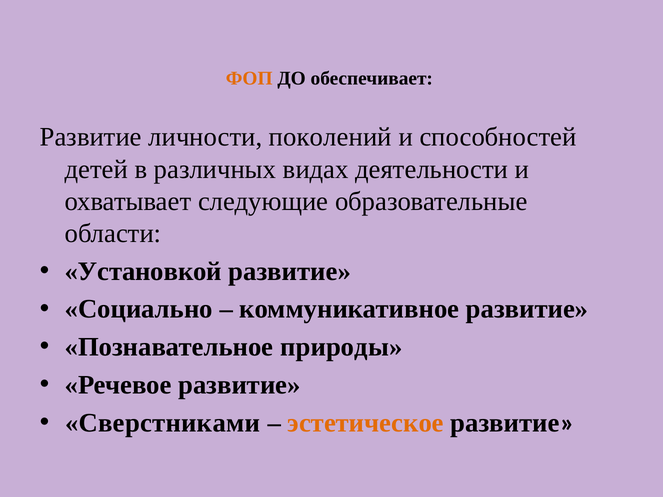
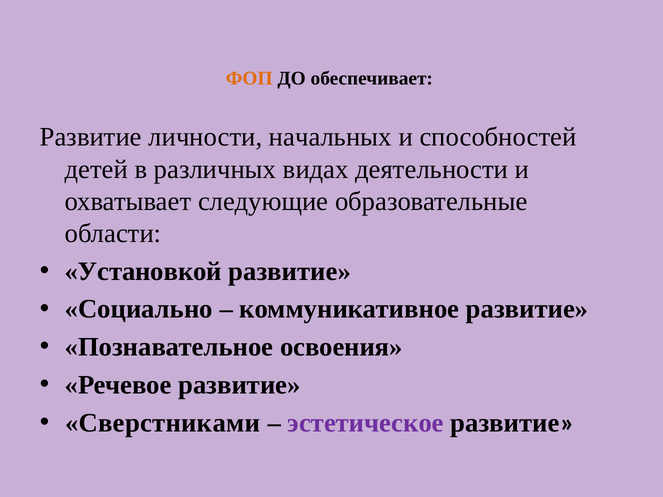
поколений: поколений -> начальных
природы: природы -> освоения
эстетическое colour: orange -> purple
